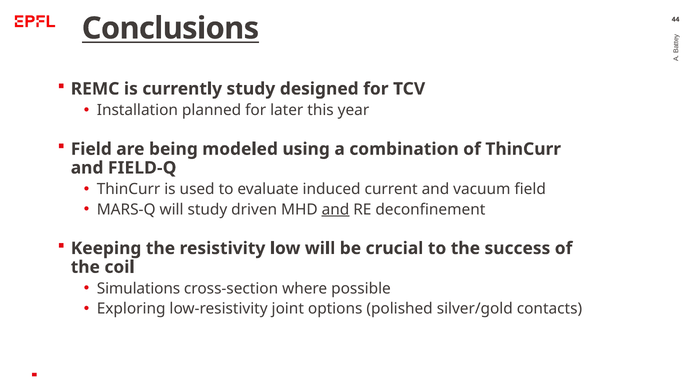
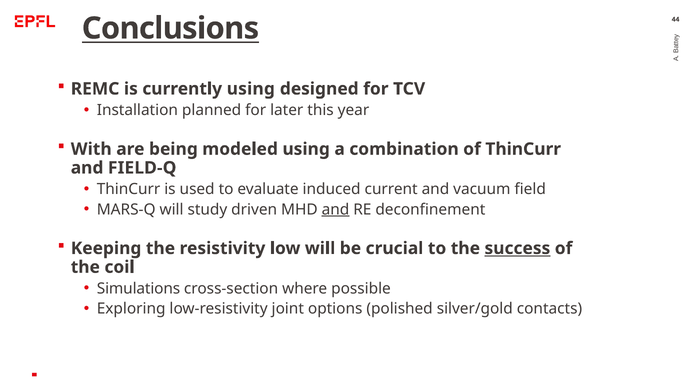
currently study: study -> using
Field at (91, 149): Field -> With
success underline: none -> present
